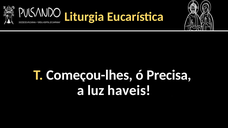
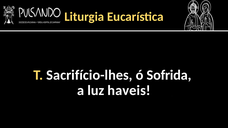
Começou-lhes: Começou-lhes -> Sacrifício-lhes
Precisa: Precisa -> Sofrida
